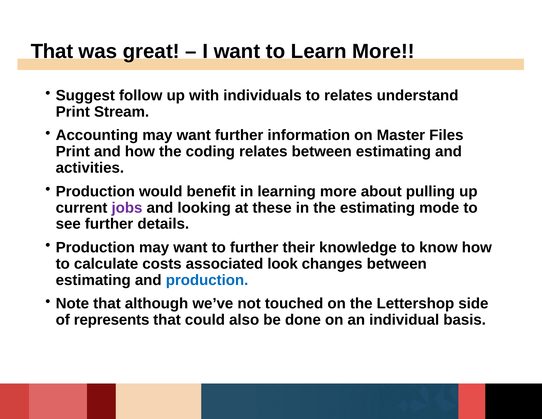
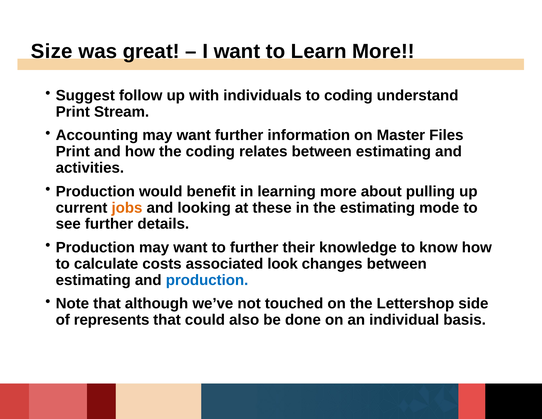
That at (52, 51): That -> Size
to relates: relates -> coding
jobs colour: purple -> orange
